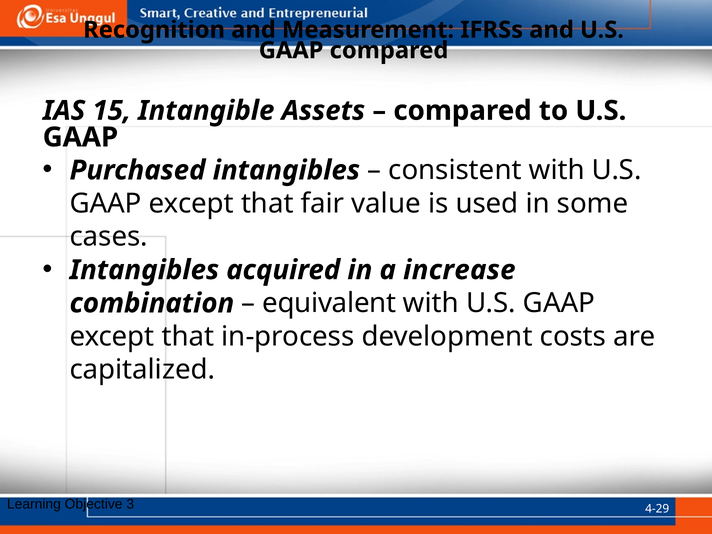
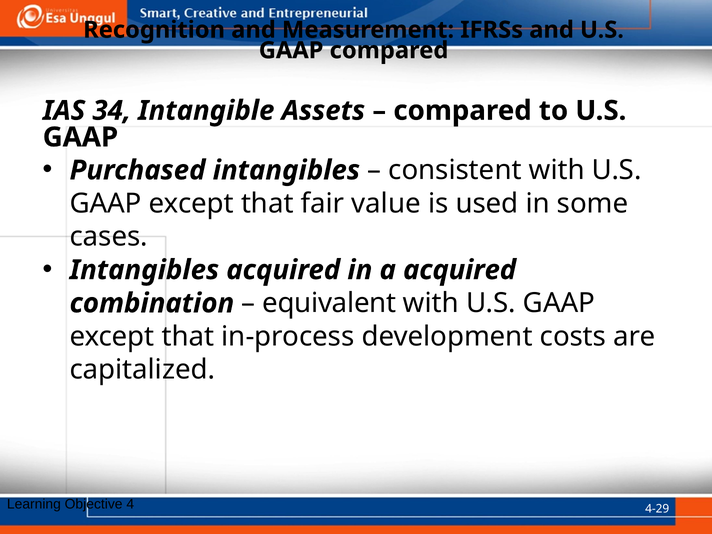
15: 15 -> 34
a increase: increase -> acquired
3: 3 -> 4
